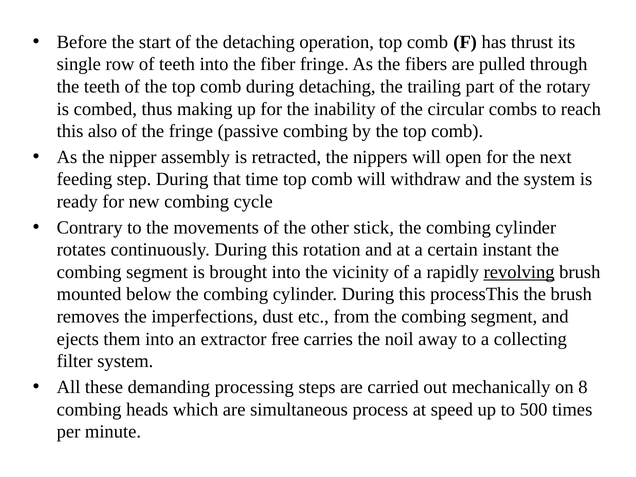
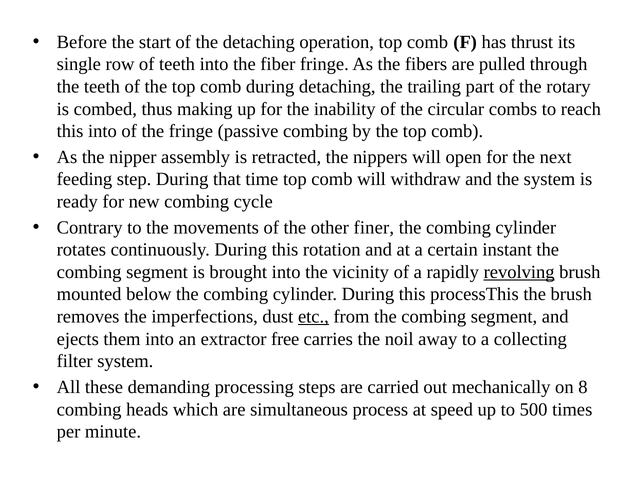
this also: also -> into
stick: stick -> finer
etc underline: none -> present
